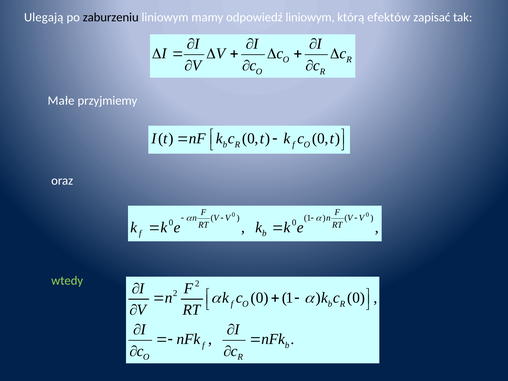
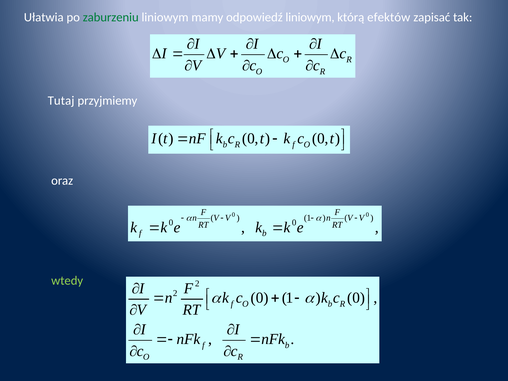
Ulegają: Ulegają -> Ułatwia
zaburzeniu colour: black -> green
Małe: Małe -> Tutaj
